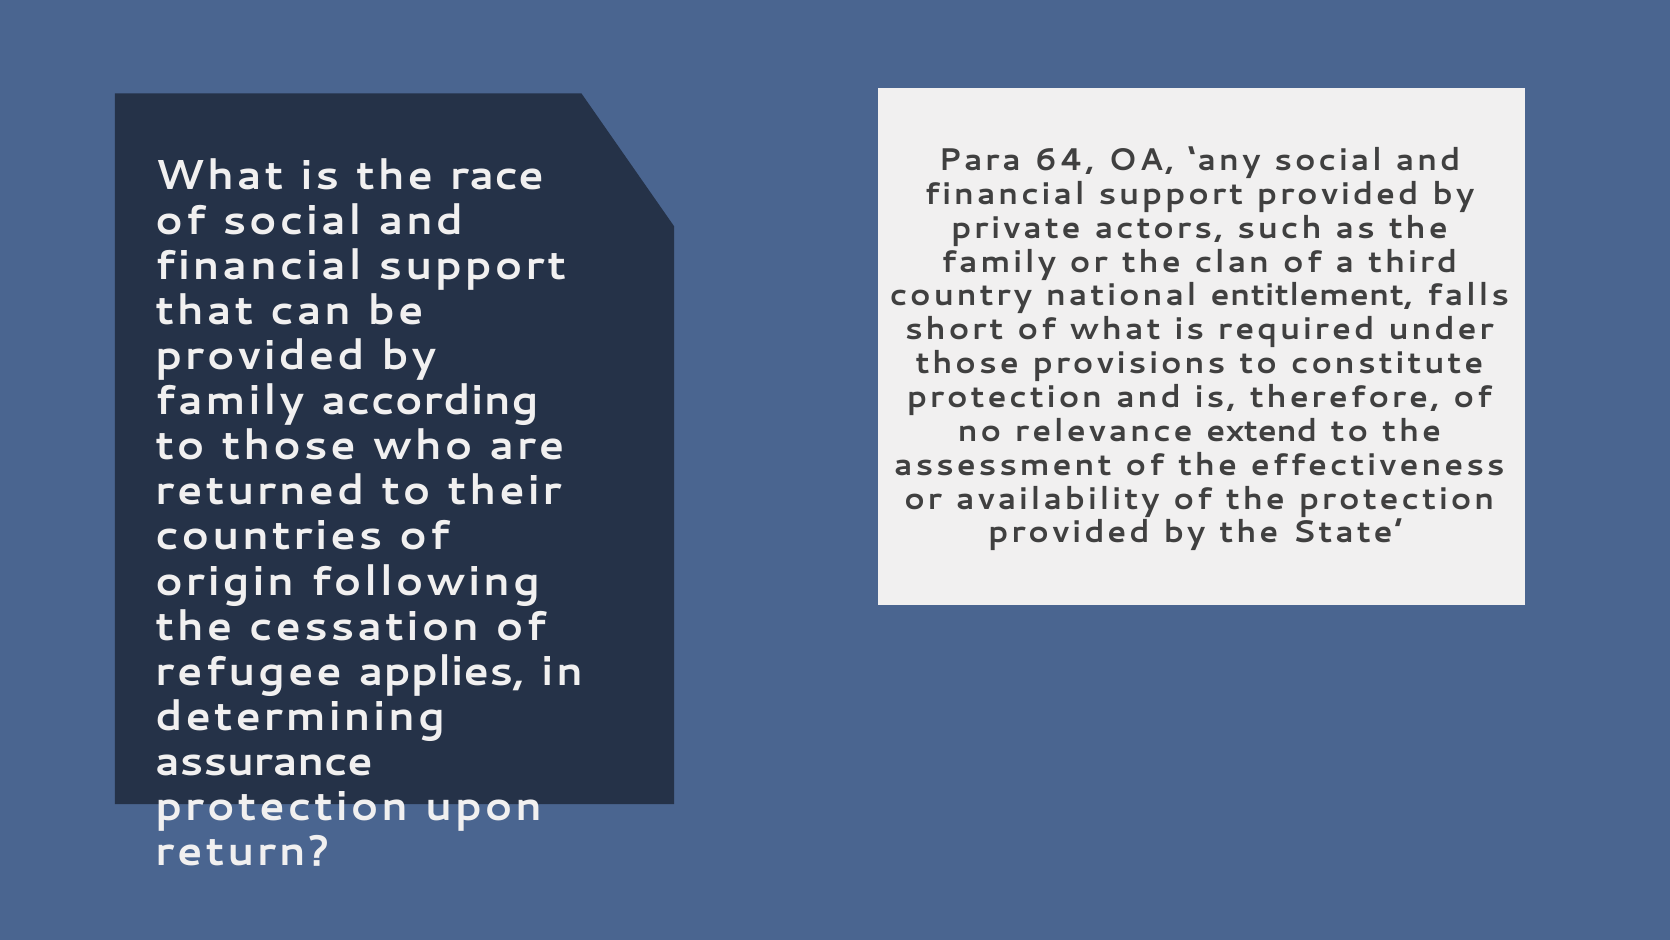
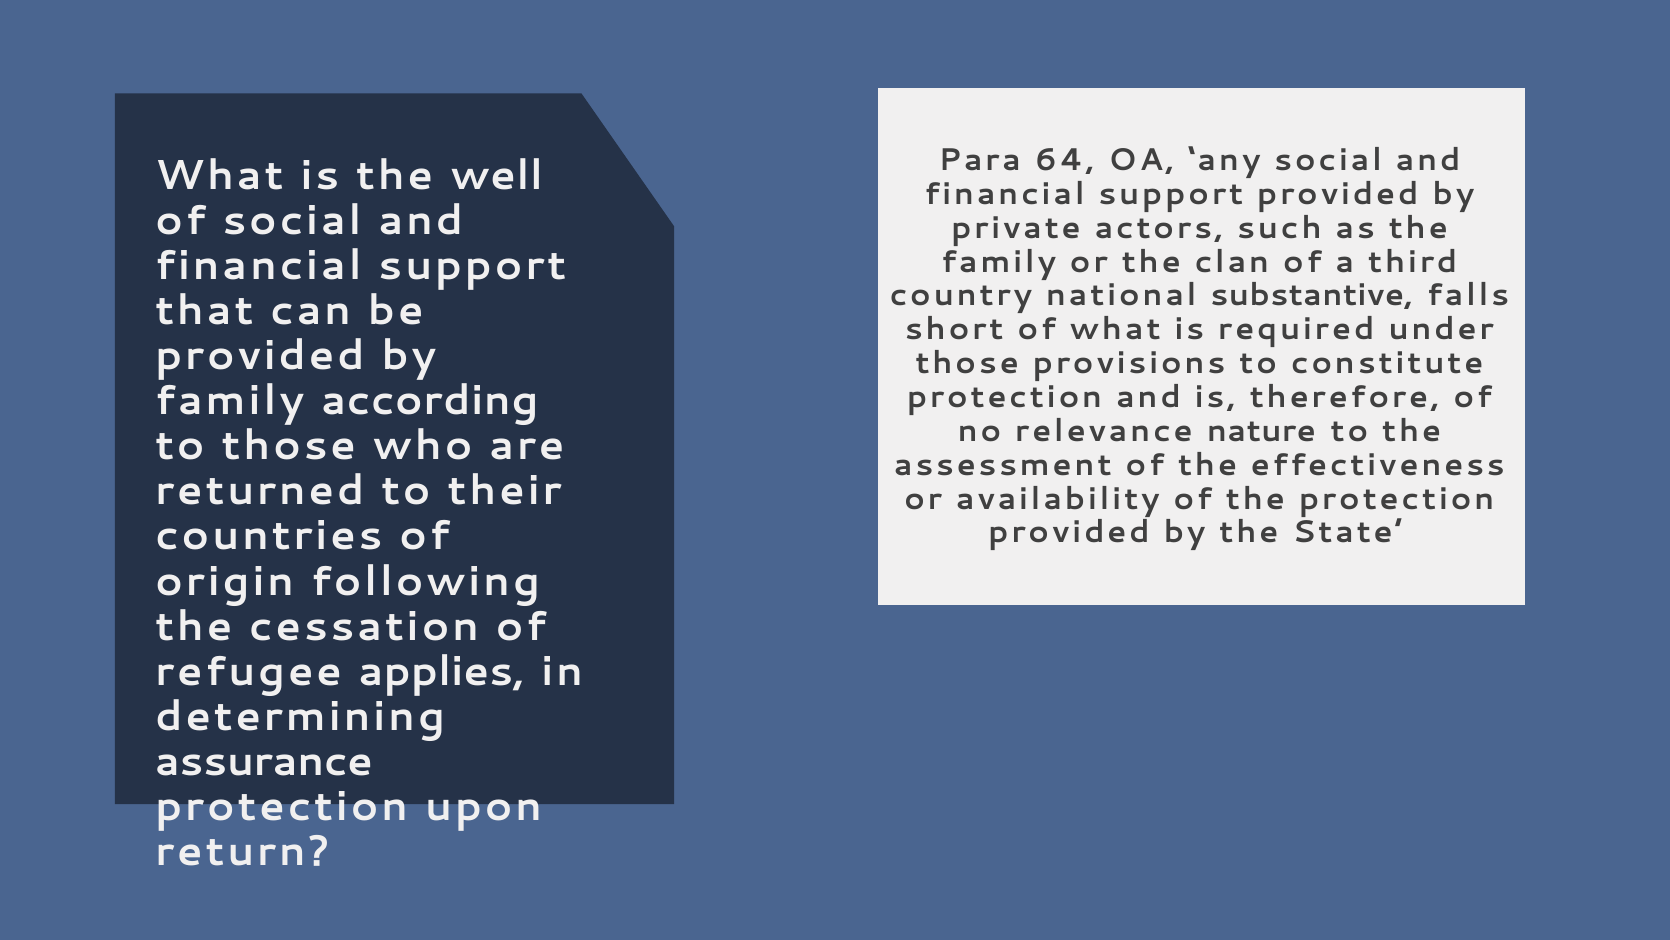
race: race -> well
entitlement: entitlement -> substantive
extend: extend -> nature
